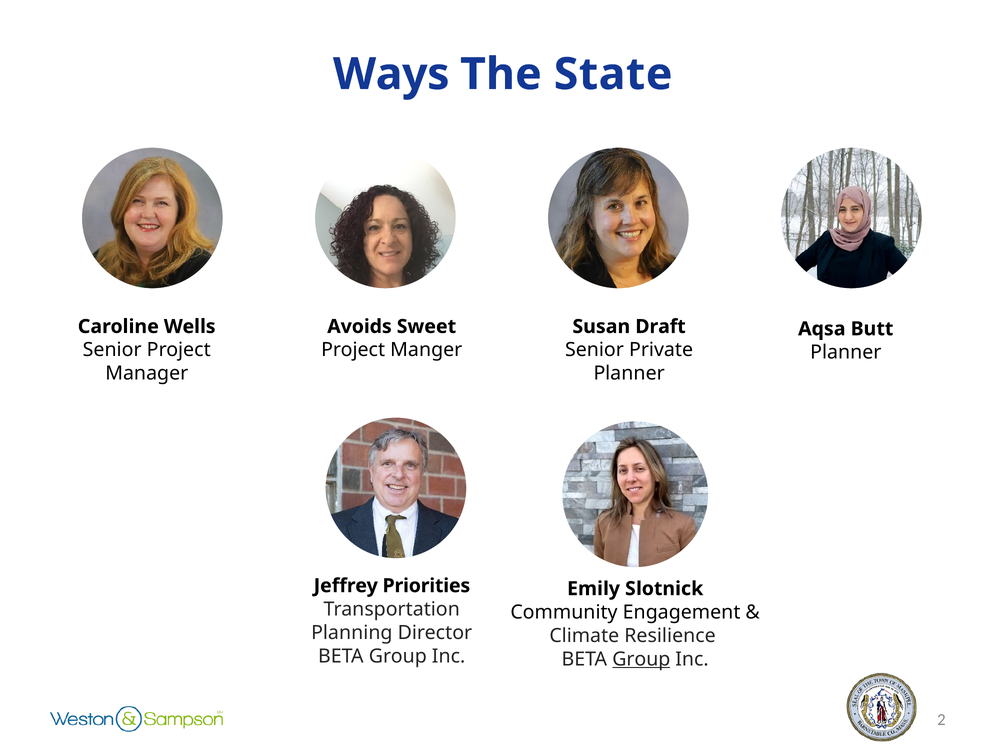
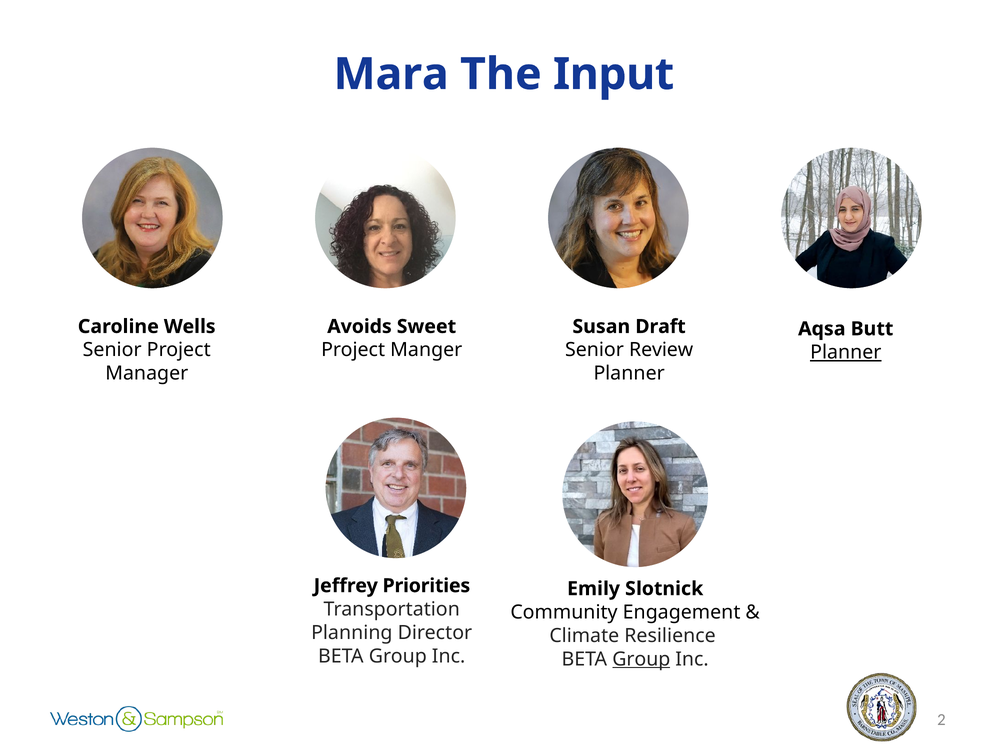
Ways: Ways -> Mara
State: State -> Input
Private: Private -> Review
Planner at (846, 353) underline: none -> present
